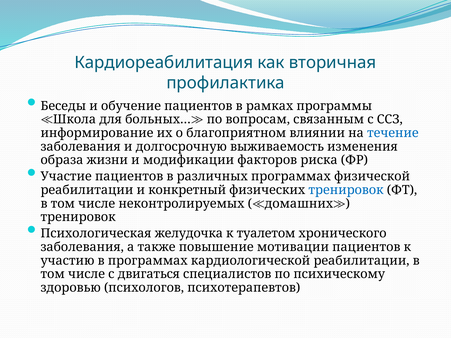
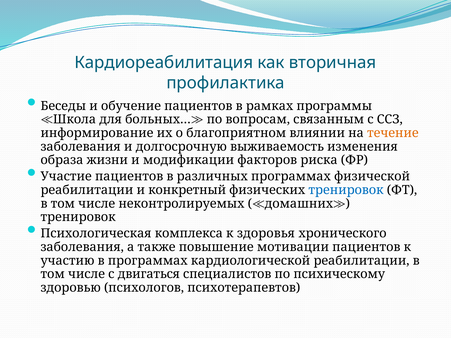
течение colour: blue -> orange
желудочка: желудочка -> комплекса
туалетом: туалетом -> здоровья
